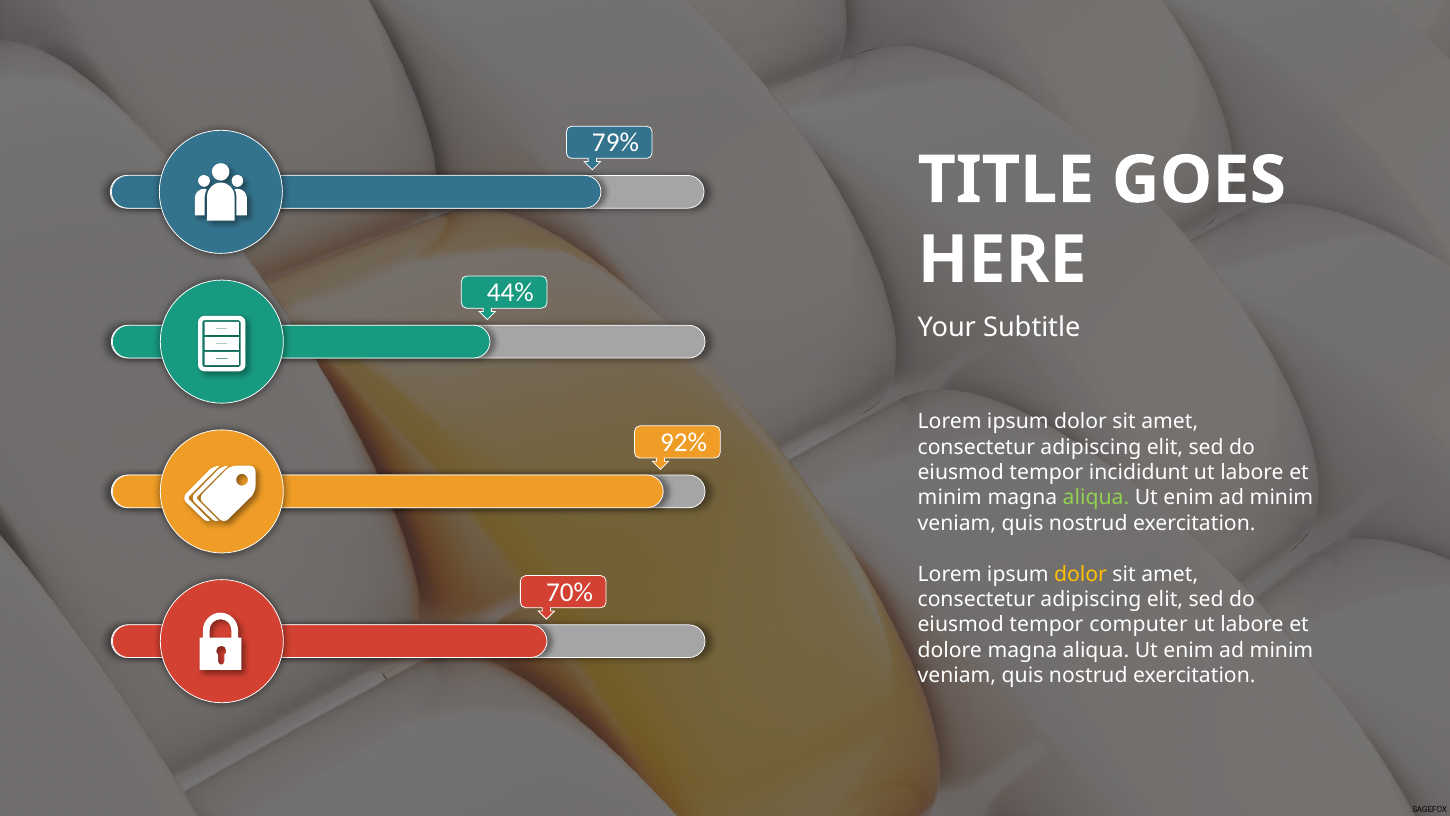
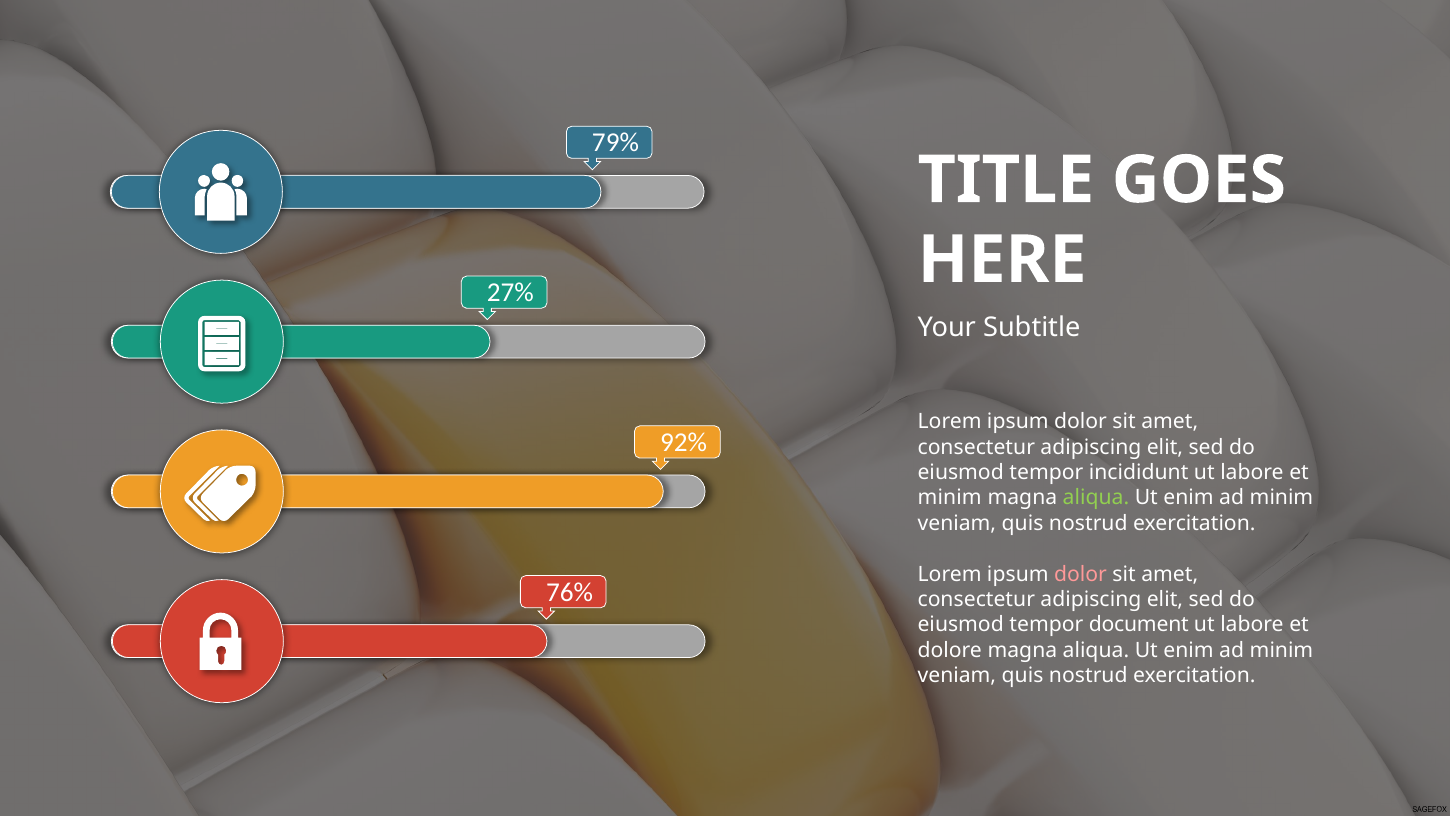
44%: 44% -> 27%
dolor at (1081, 574) colour: yellow -> pink
70%: 70% -> 76%
computer: computer -> document
